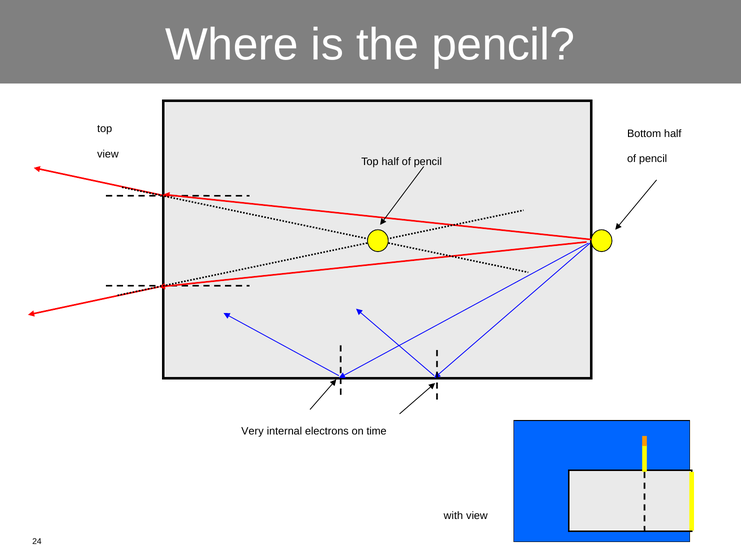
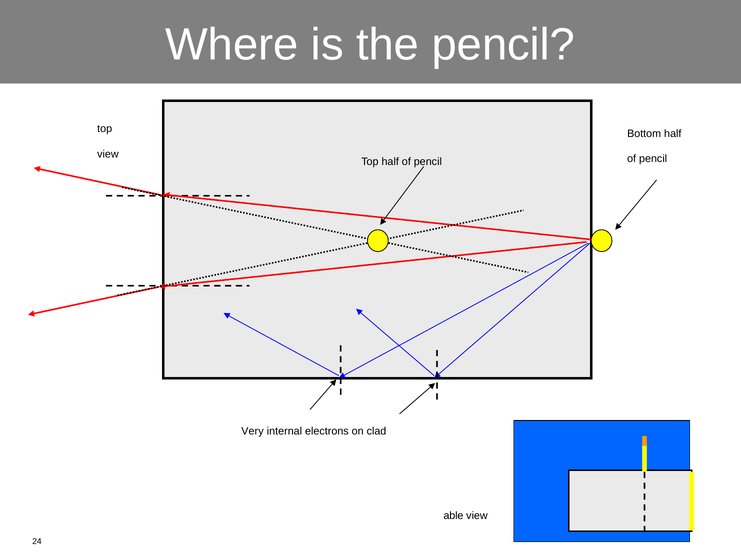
time: time -> clad
with: with -> able
